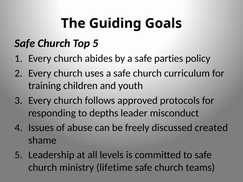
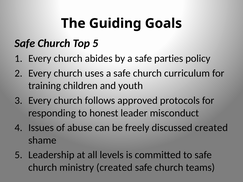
depths: depths -> honest
ministry lifetime: lifetime -> created
